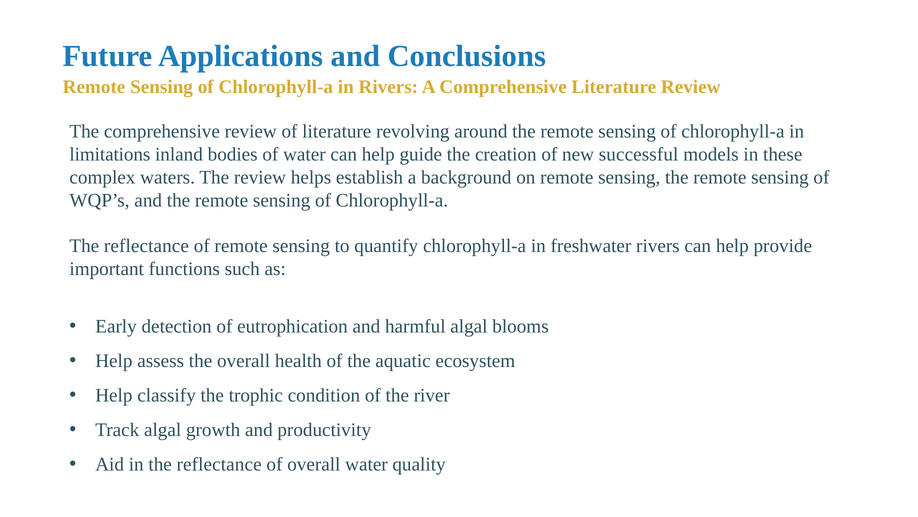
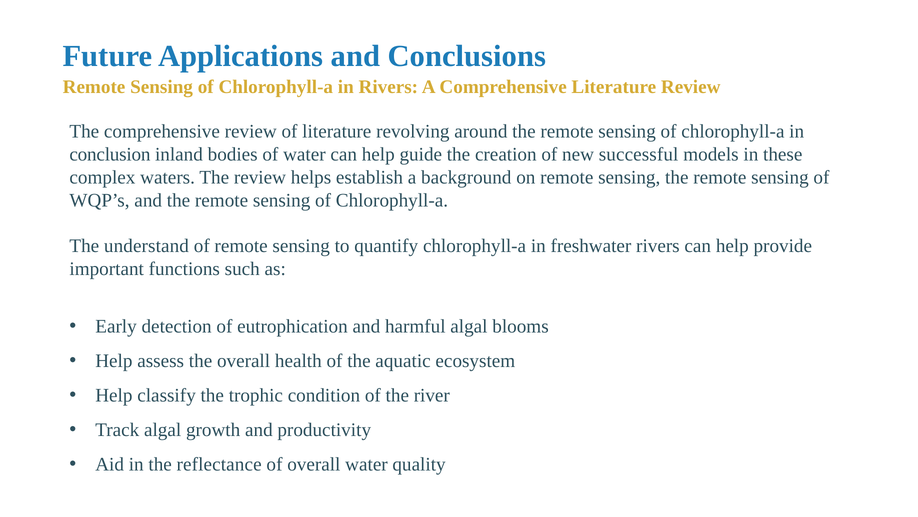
limitations: limitations -> conclusion
reflectance at (146, 246): reflectance -> understand
